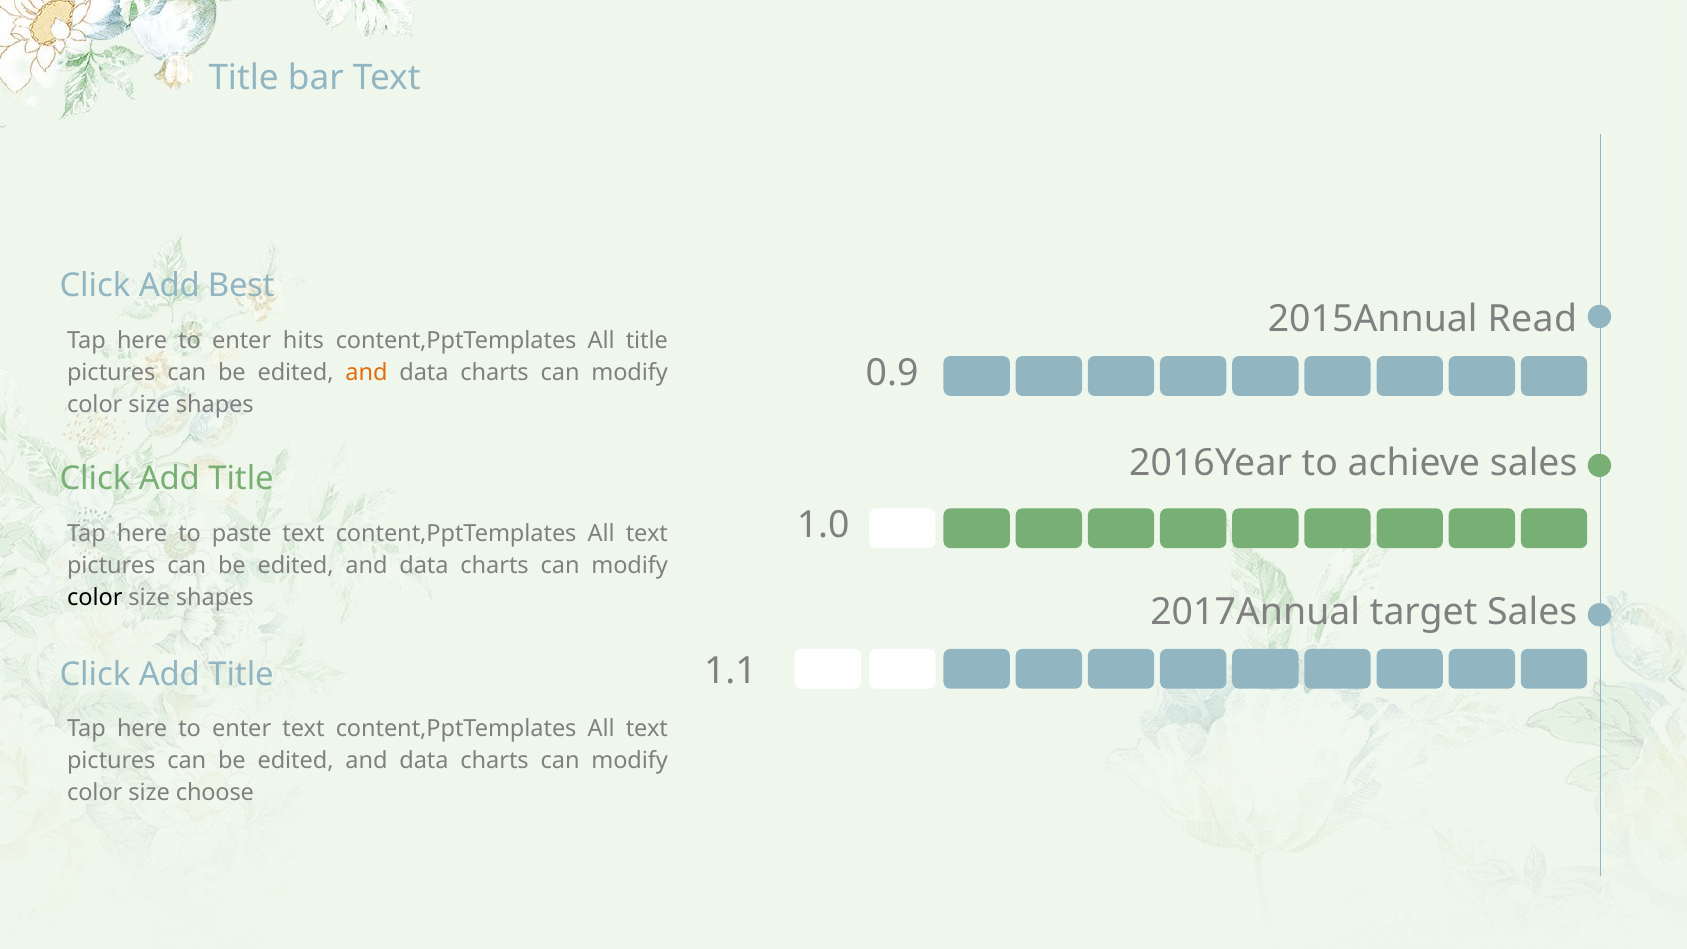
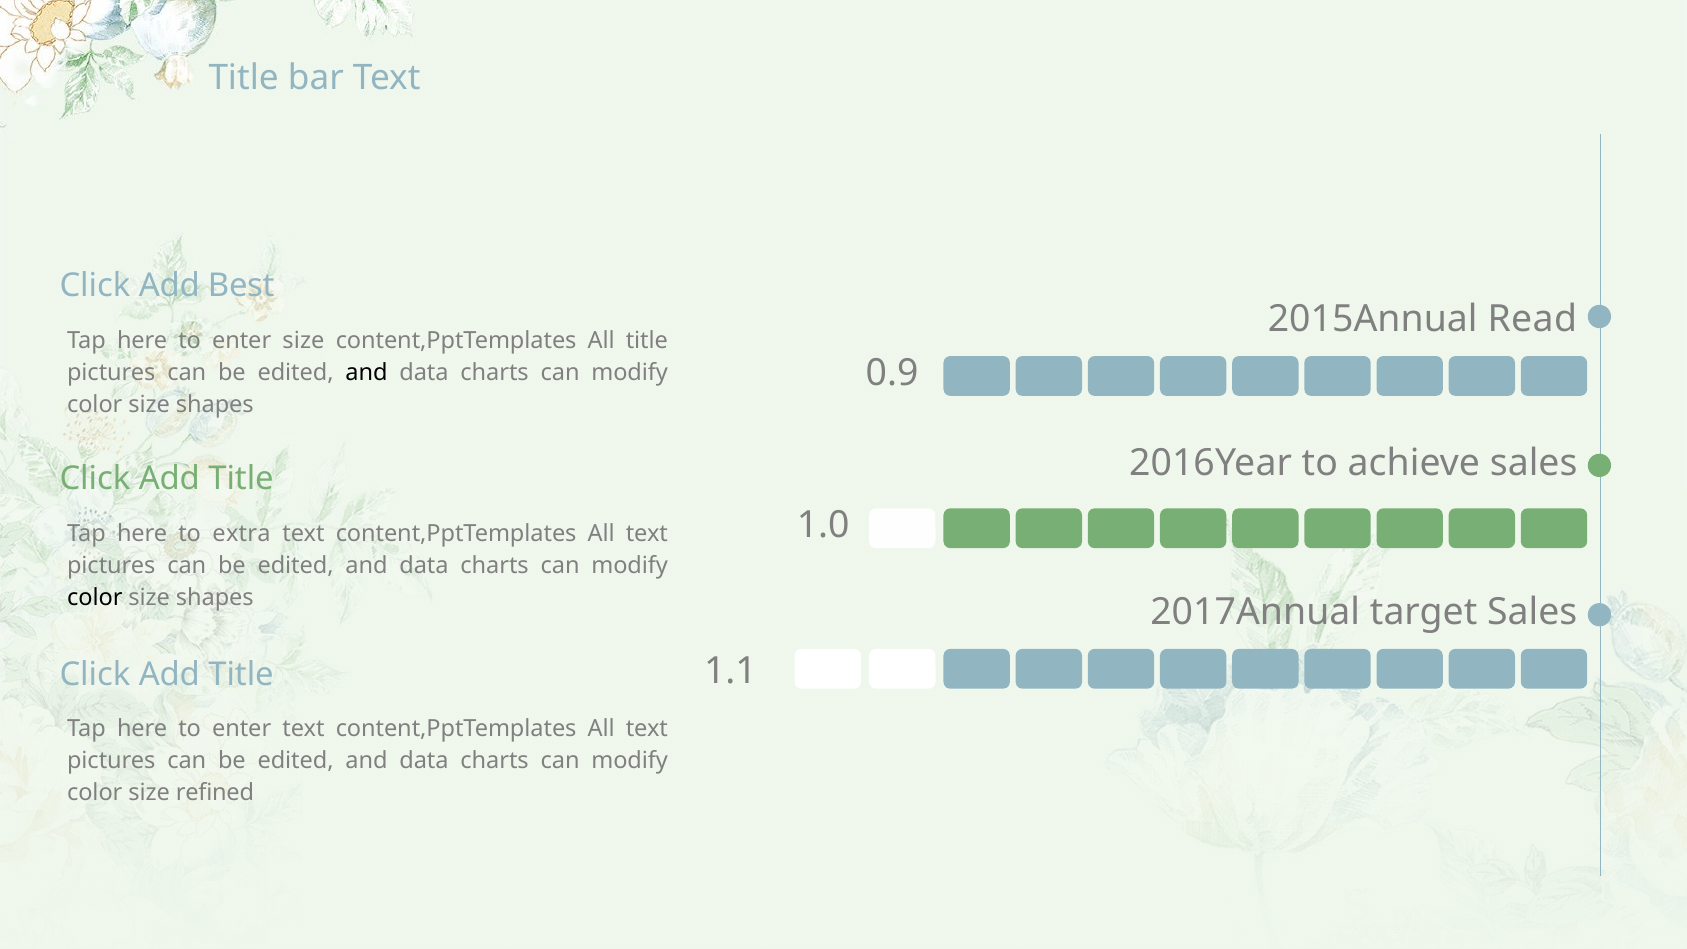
enter hits: hits -> size
and at (367, 373) colour: orange -> black
paste: paste -> extra
choose: choose -> refined
